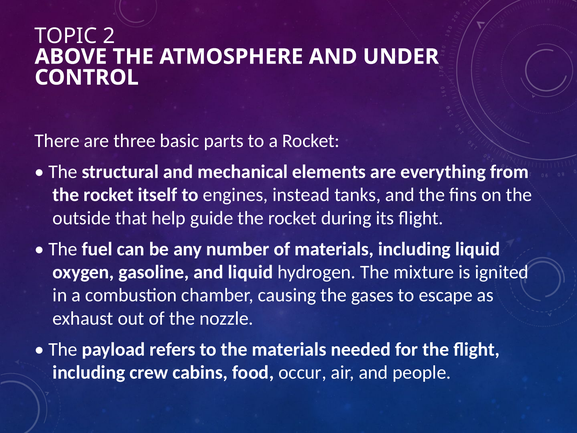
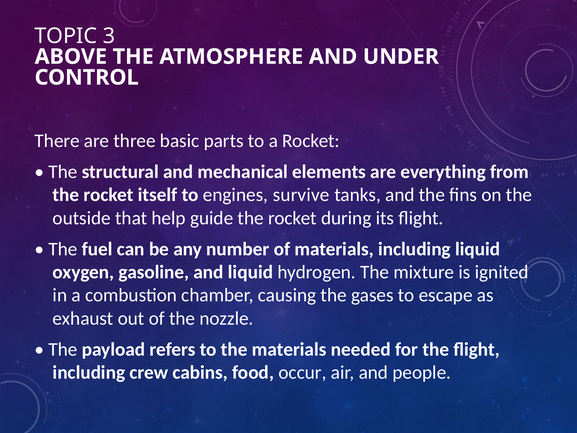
2: 2 -> 3
instead: instead -> survive
